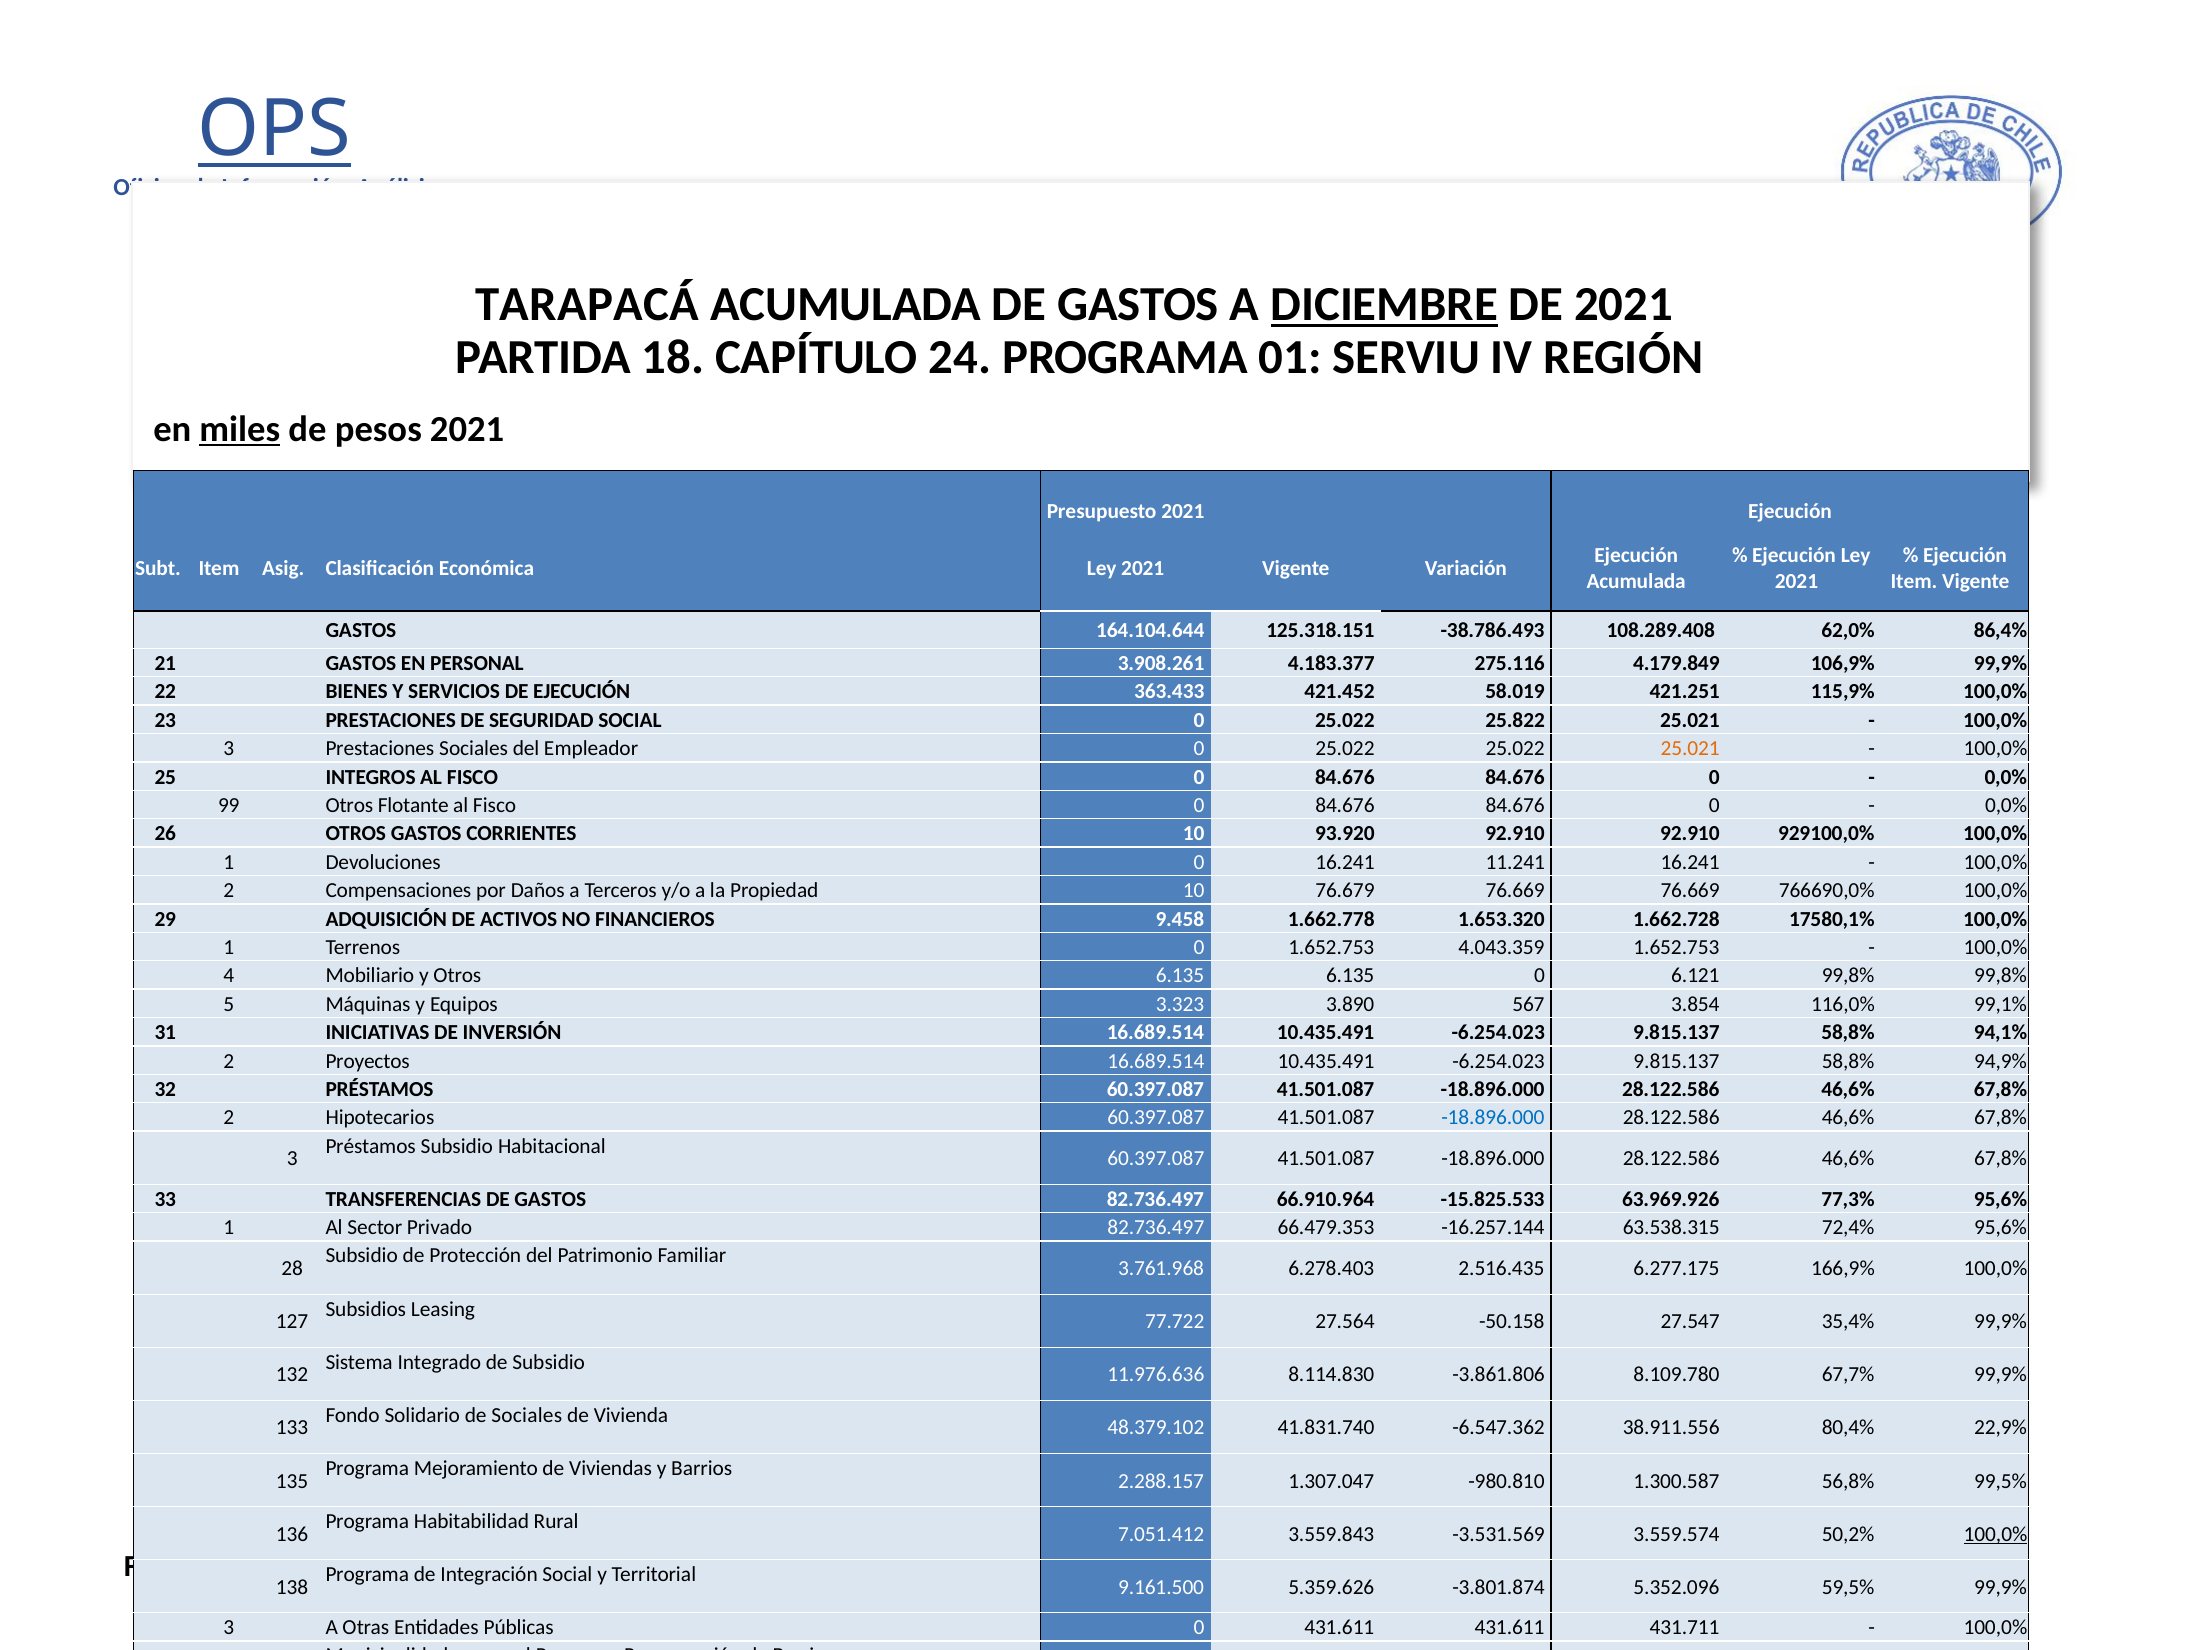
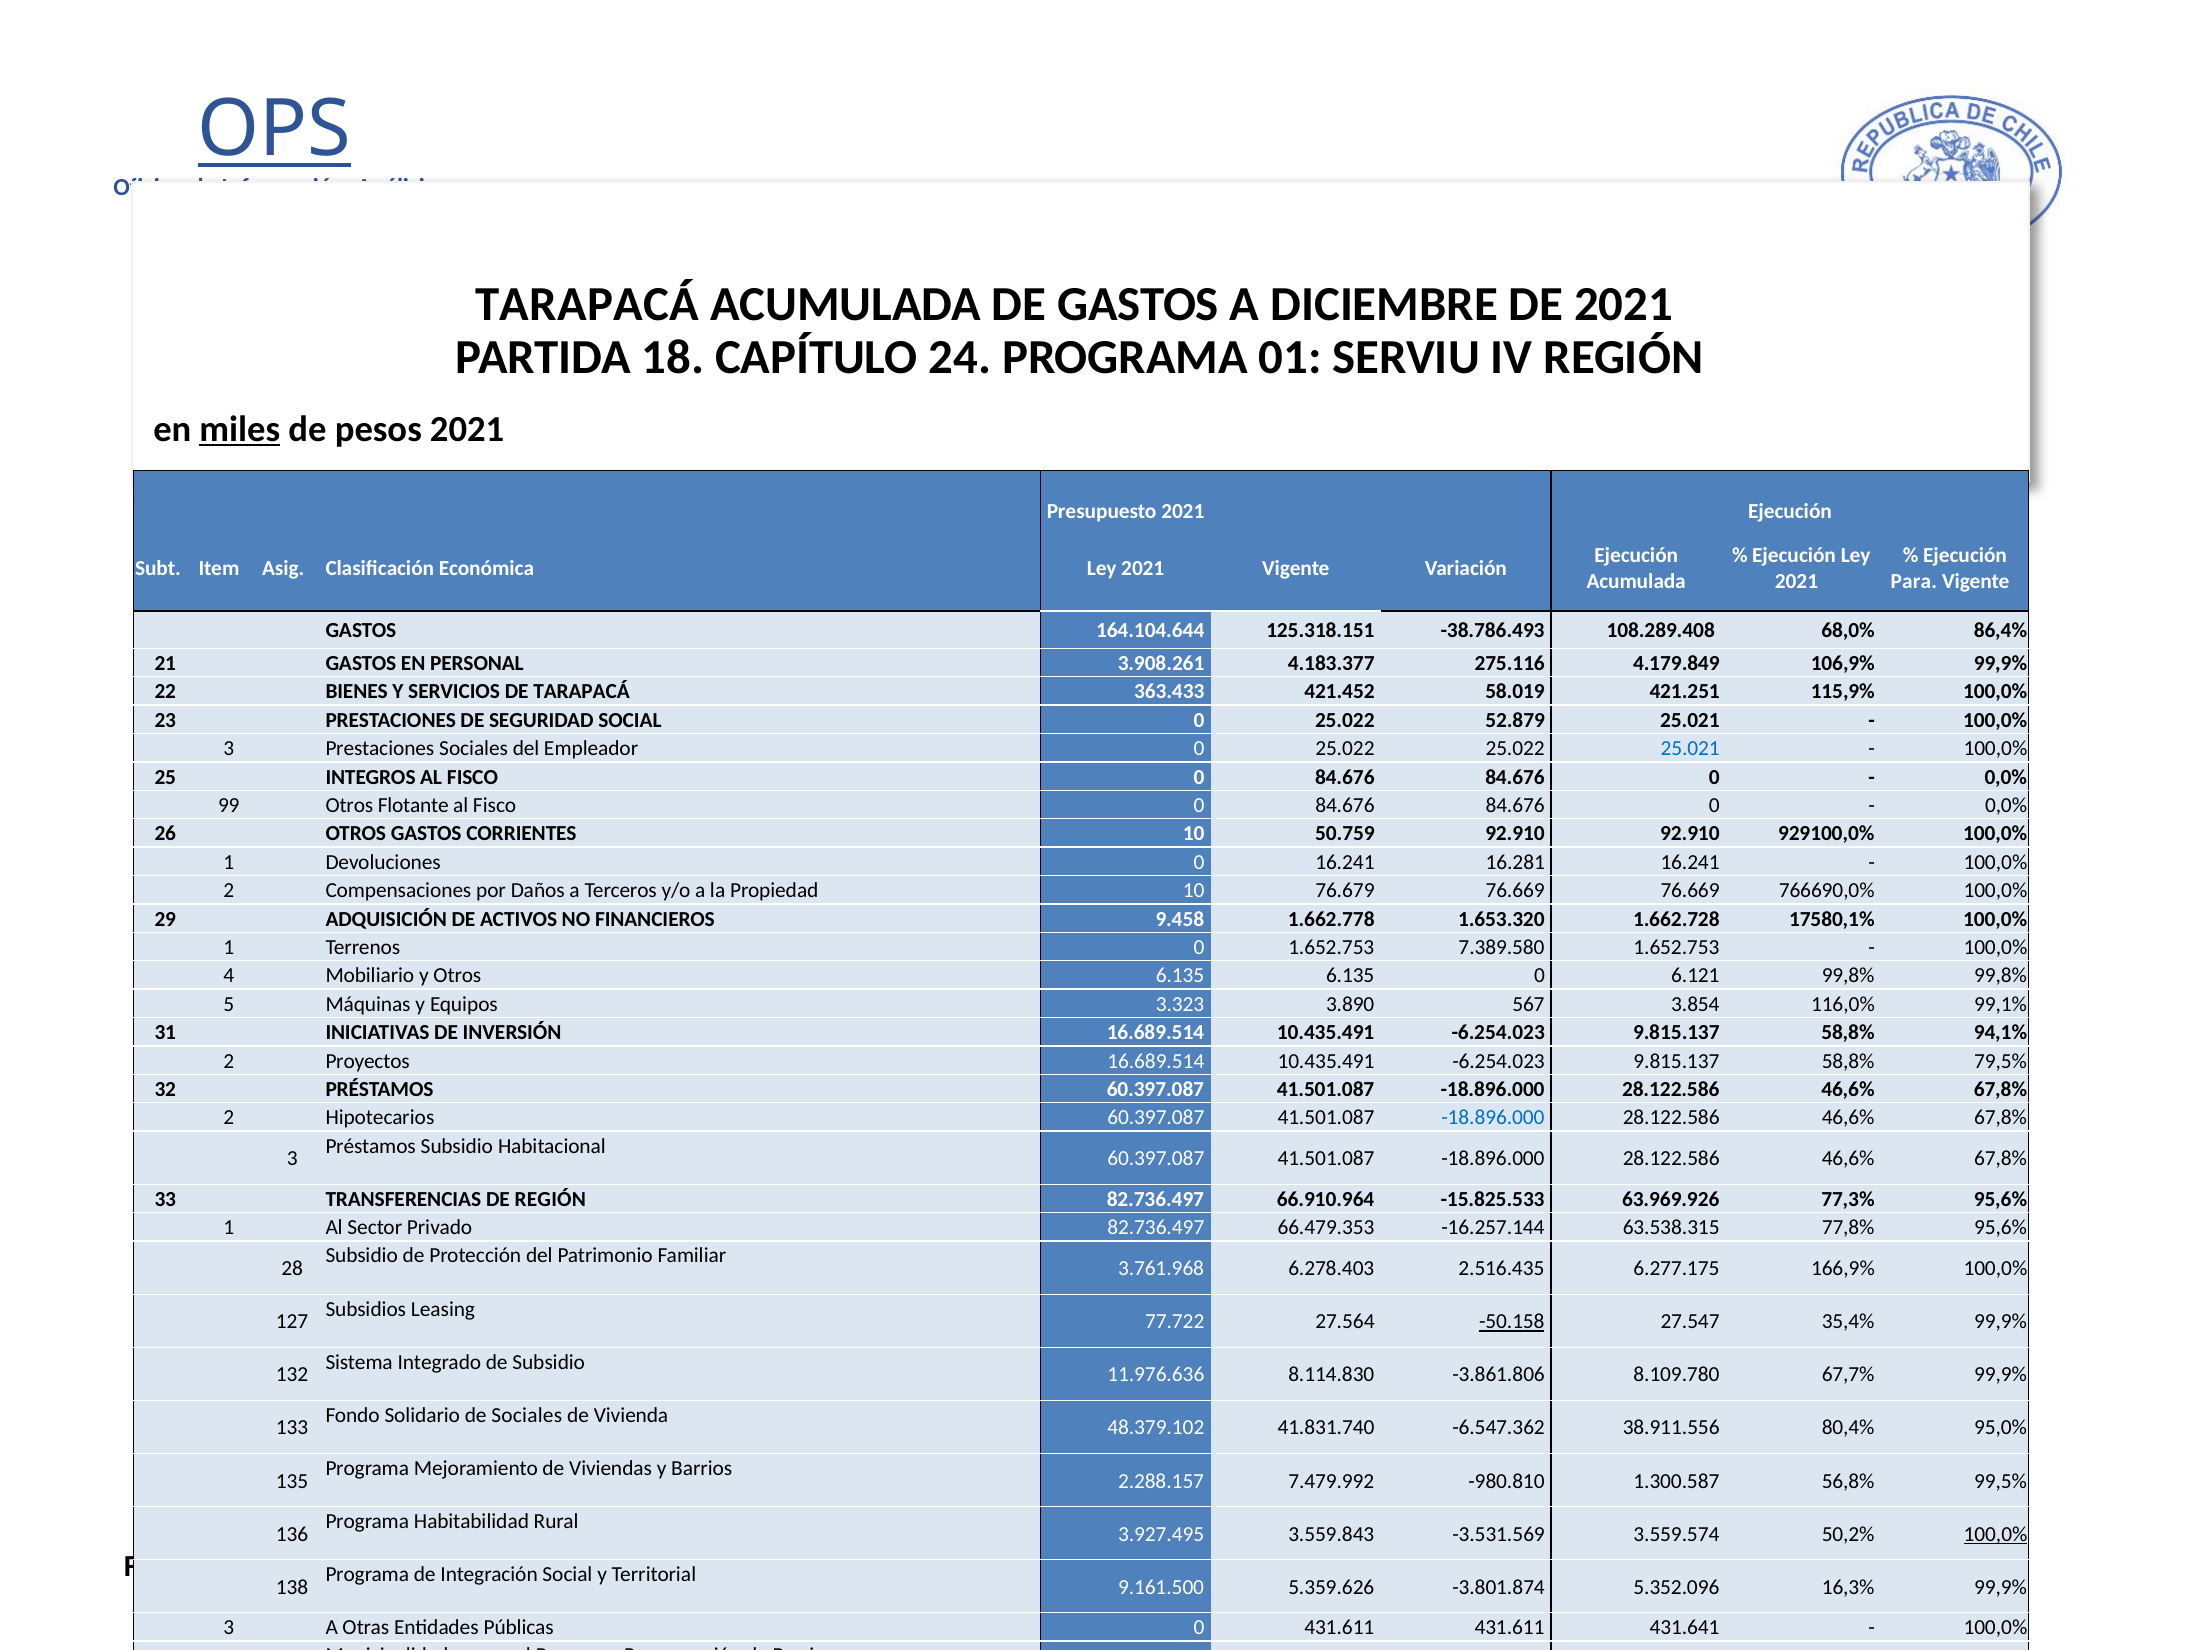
DICIEMBRE underline: present -> none
Item at (1914, 581): Item -> Para
62,0%: 62,0% -> 68,0%
SERVICIOS DE EJECUCIÓN: EJECUCIÓN -> TARAPACÁ
25.822: 25.822 -> 52.879
25.021 at (1690, 749) colour: orange -> blue
93.920: 93.920 -> 50.759
11.241: 11.241 -> 16.281
4.043.359: 4.043.359 -> 7.389.580
94,9%: 94,9% -> 79,5%
TRANSFERENCIAS DE GASTOS: GASTOS -> REGIÓN
72,4%: 72,4% -> 77,8%
-50.158 underline: none -> present
22,9%: 22,9% -> 95,0%
1.307.047: 1.307.047 -> 7.479.992
7.051.412: 7.051.412 -> 3.927.495
59,5%: 59,5% -> 16,3%
431.711: 431.711 -> 431.641
